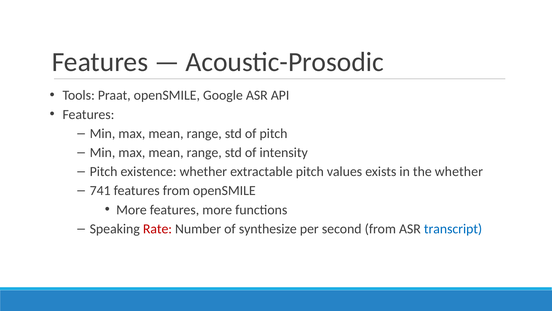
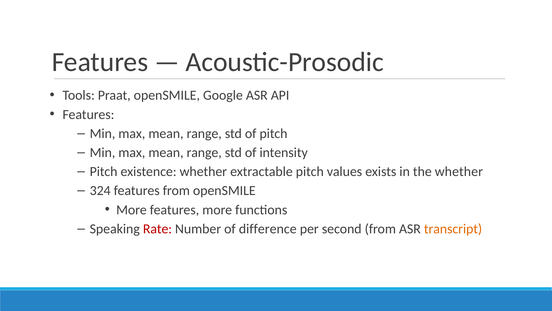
741: 741 -> 324
synthesize: synthesize -> difference
transcript colour: blue -> orange
